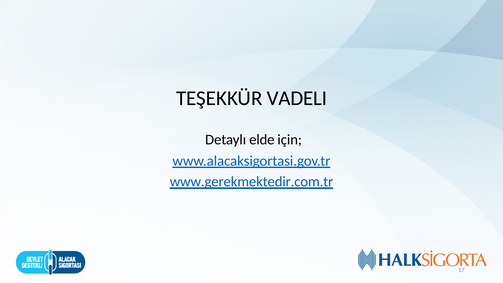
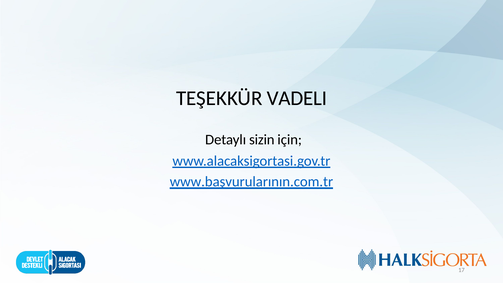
elde: elde -> sizin
www.gerekmektedir.com.tr: www.gerekmektedir.com.tr -> www.başvurularının.com.tr
